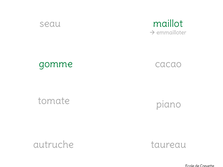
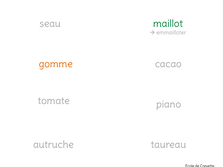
gomme colour: green -> orange
